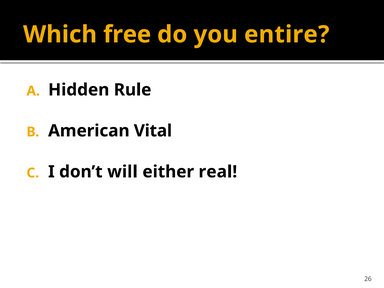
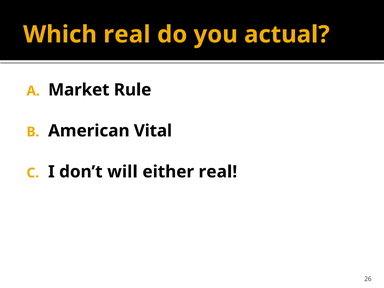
Which free: free -> real
entire: entire -> actual
Hidden: Hidden -> Market
